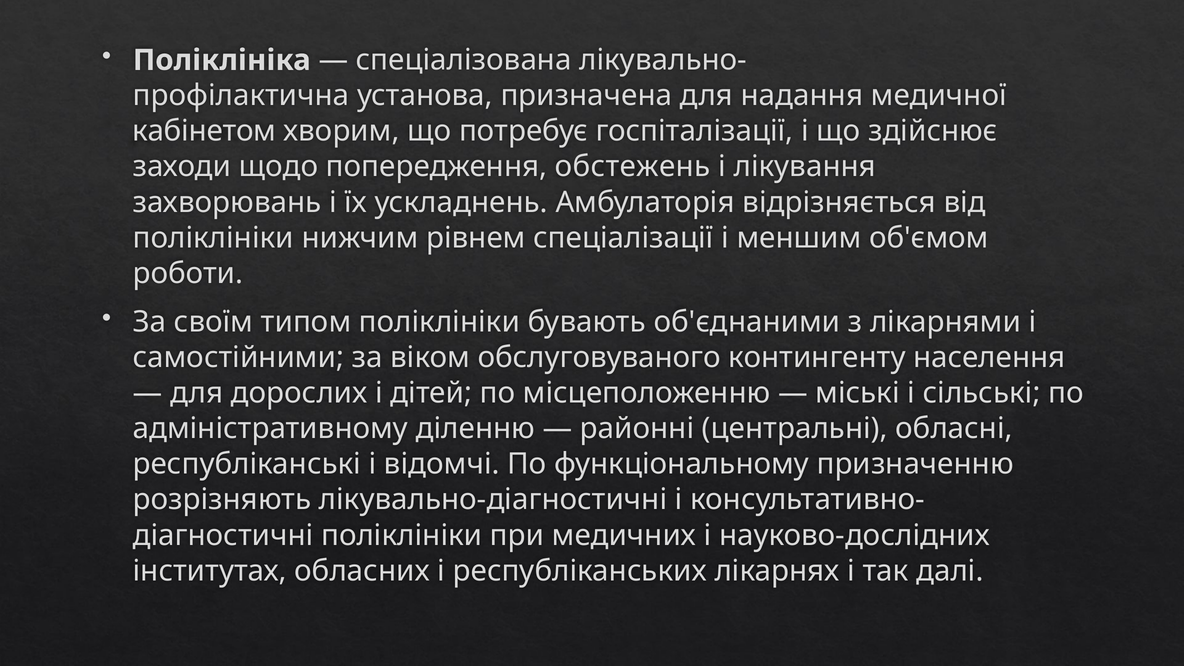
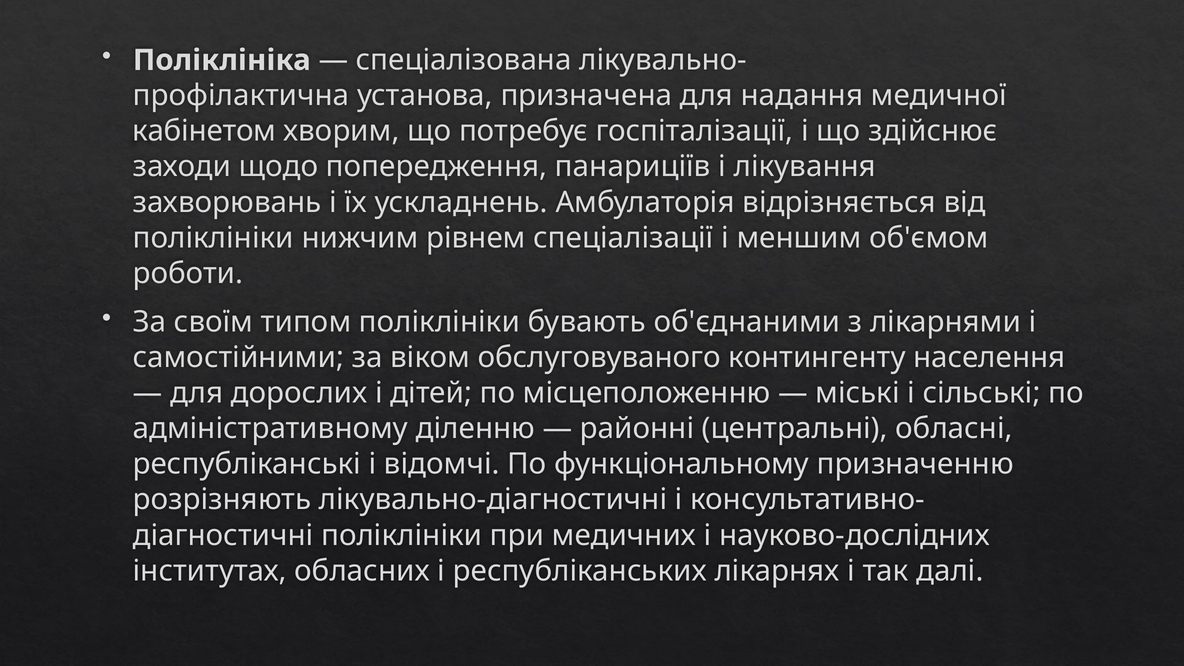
обстежень: обстежень -> панариціїв
